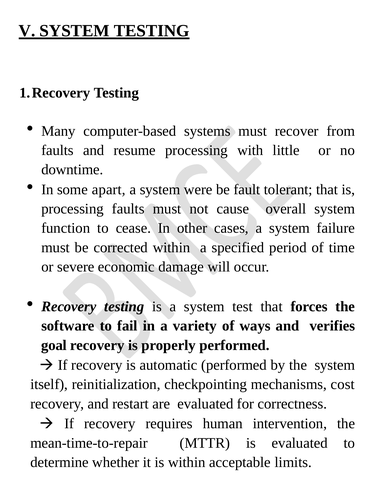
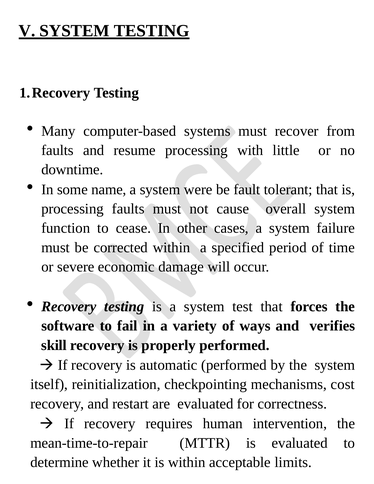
apart: apart -> name
goal: goal -> skill
